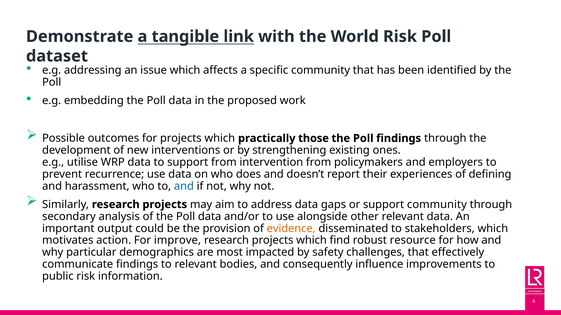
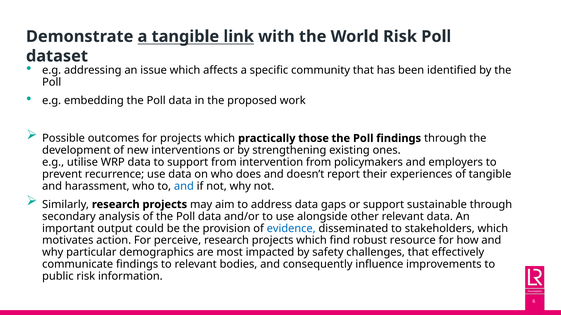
of defining: defining -> tangible
support community: community -> sustainable
evidence colour: orange -> blue
improve: improve -> perceive
